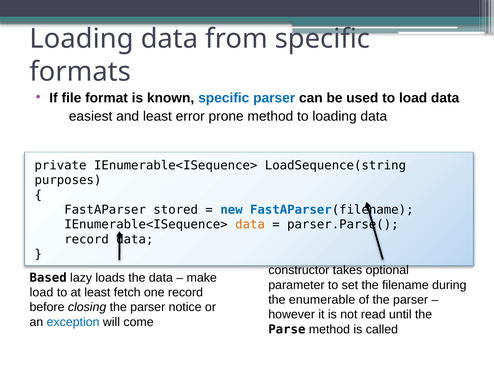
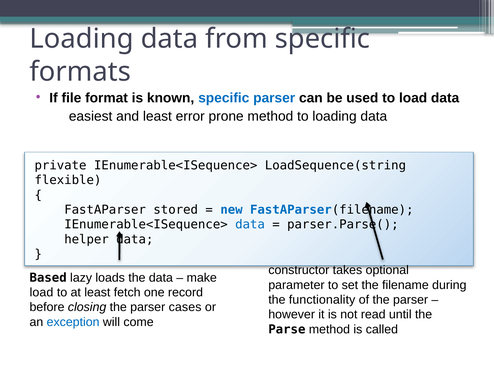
purposes: purposes -> flexible
data at (250, 225) colour: orange -> blue
record at (87, 240): record -> helper
enumerable: enumerable -> functionality
notice: notice -> cases
